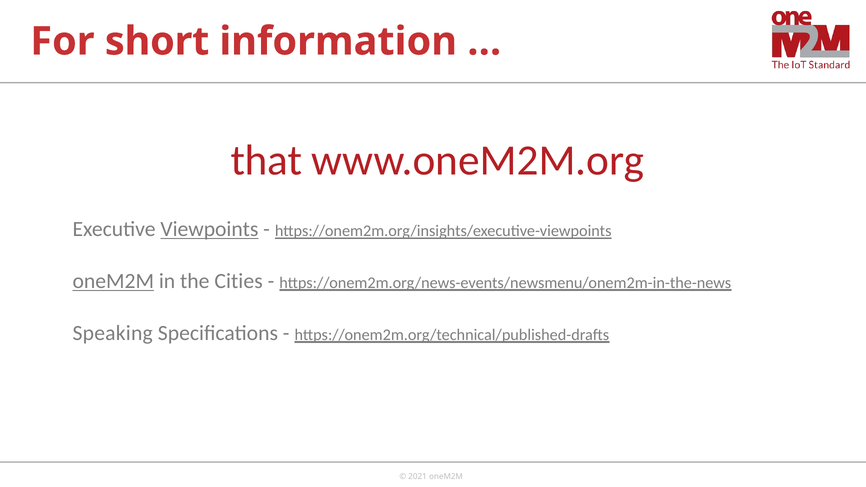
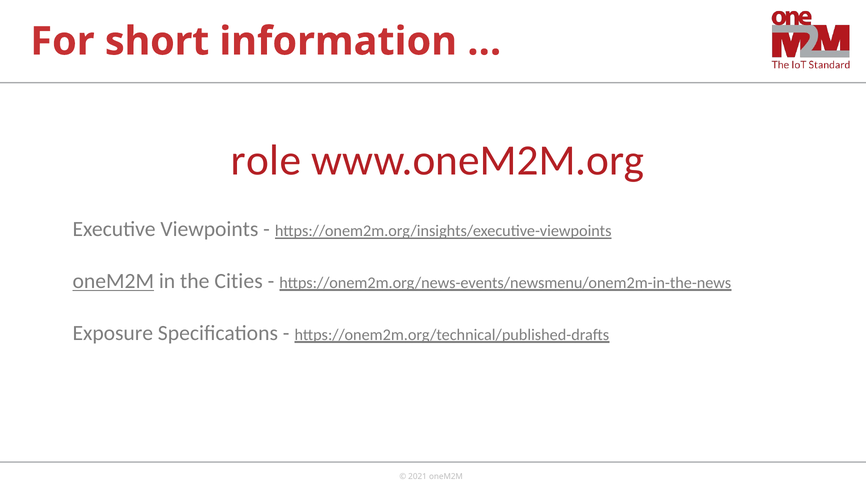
that: that -> role
Viewpoints underline: present -> none
Speaking: Speaking -> Exposure
